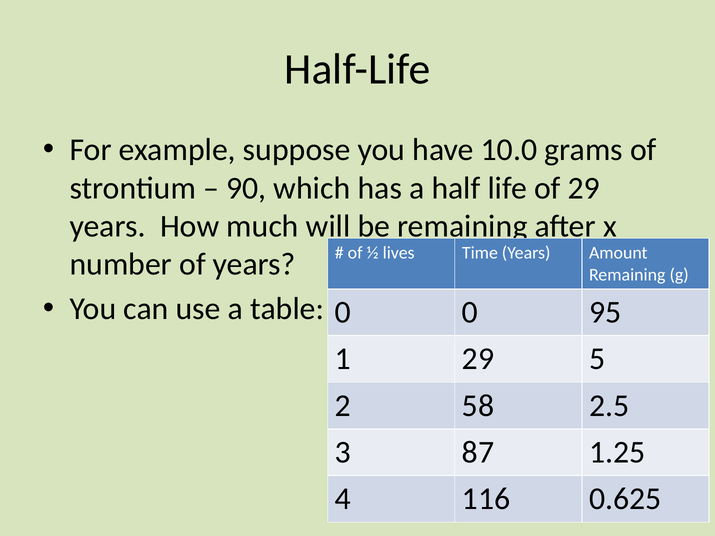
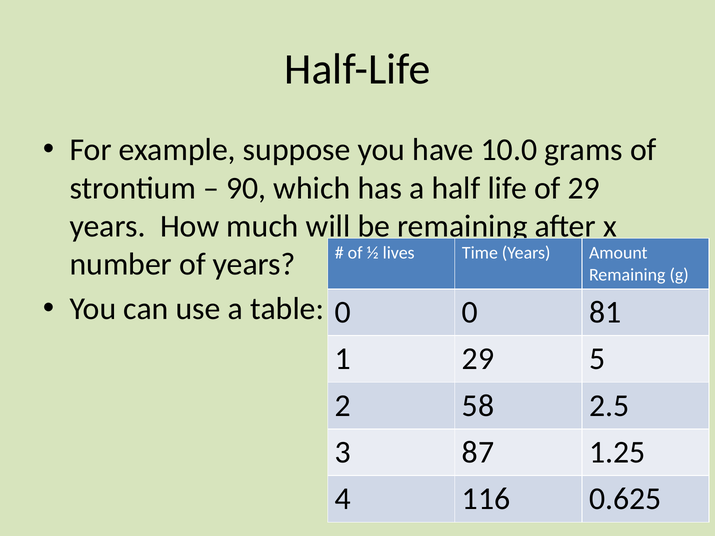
95: 95 -> 81
